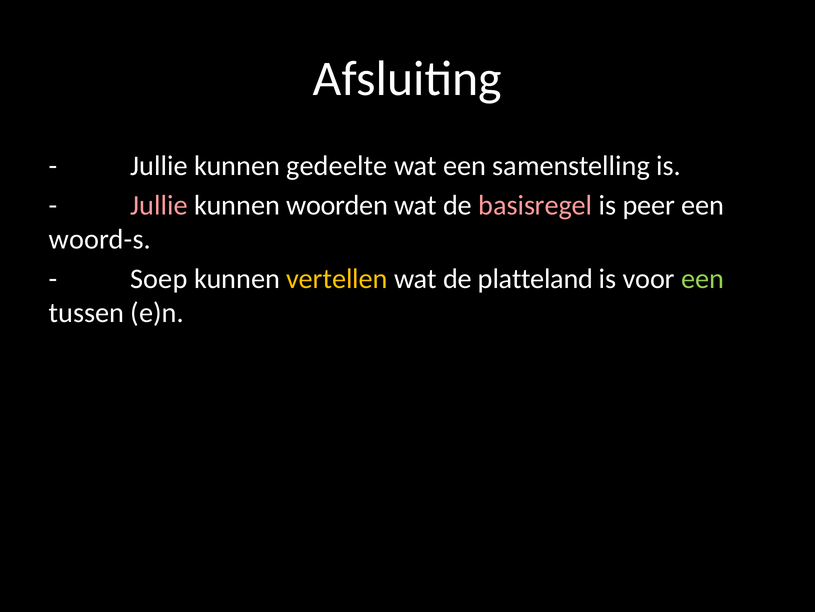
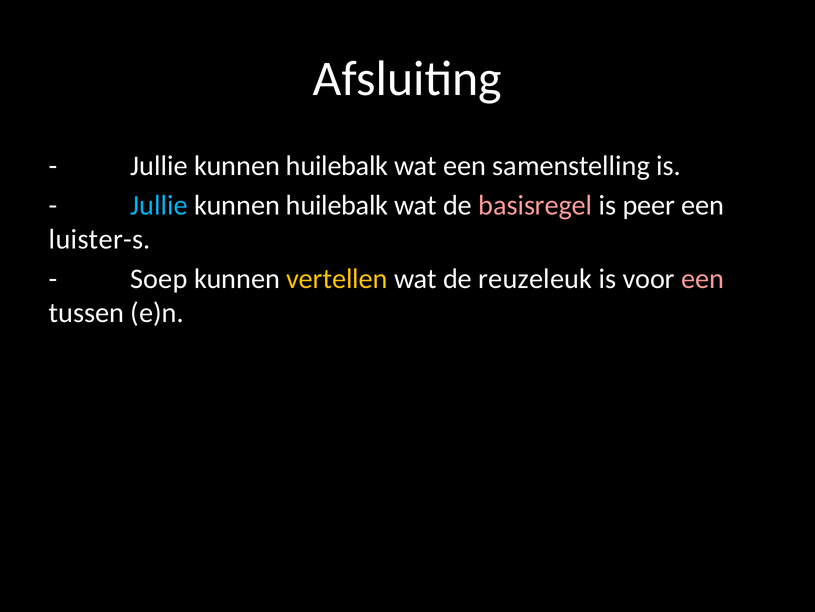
gedeelte at (337, 166): gedeelte -> huilebalk
Jullie at (159, 205) colour: pink -> light blue
woorden at (337, 205): woorden -> huilebalk
woord-s: woord-s -> luister-s
platteland: platteland -> reuzeleuk
een at (703, 279) colour: light green -> pink
